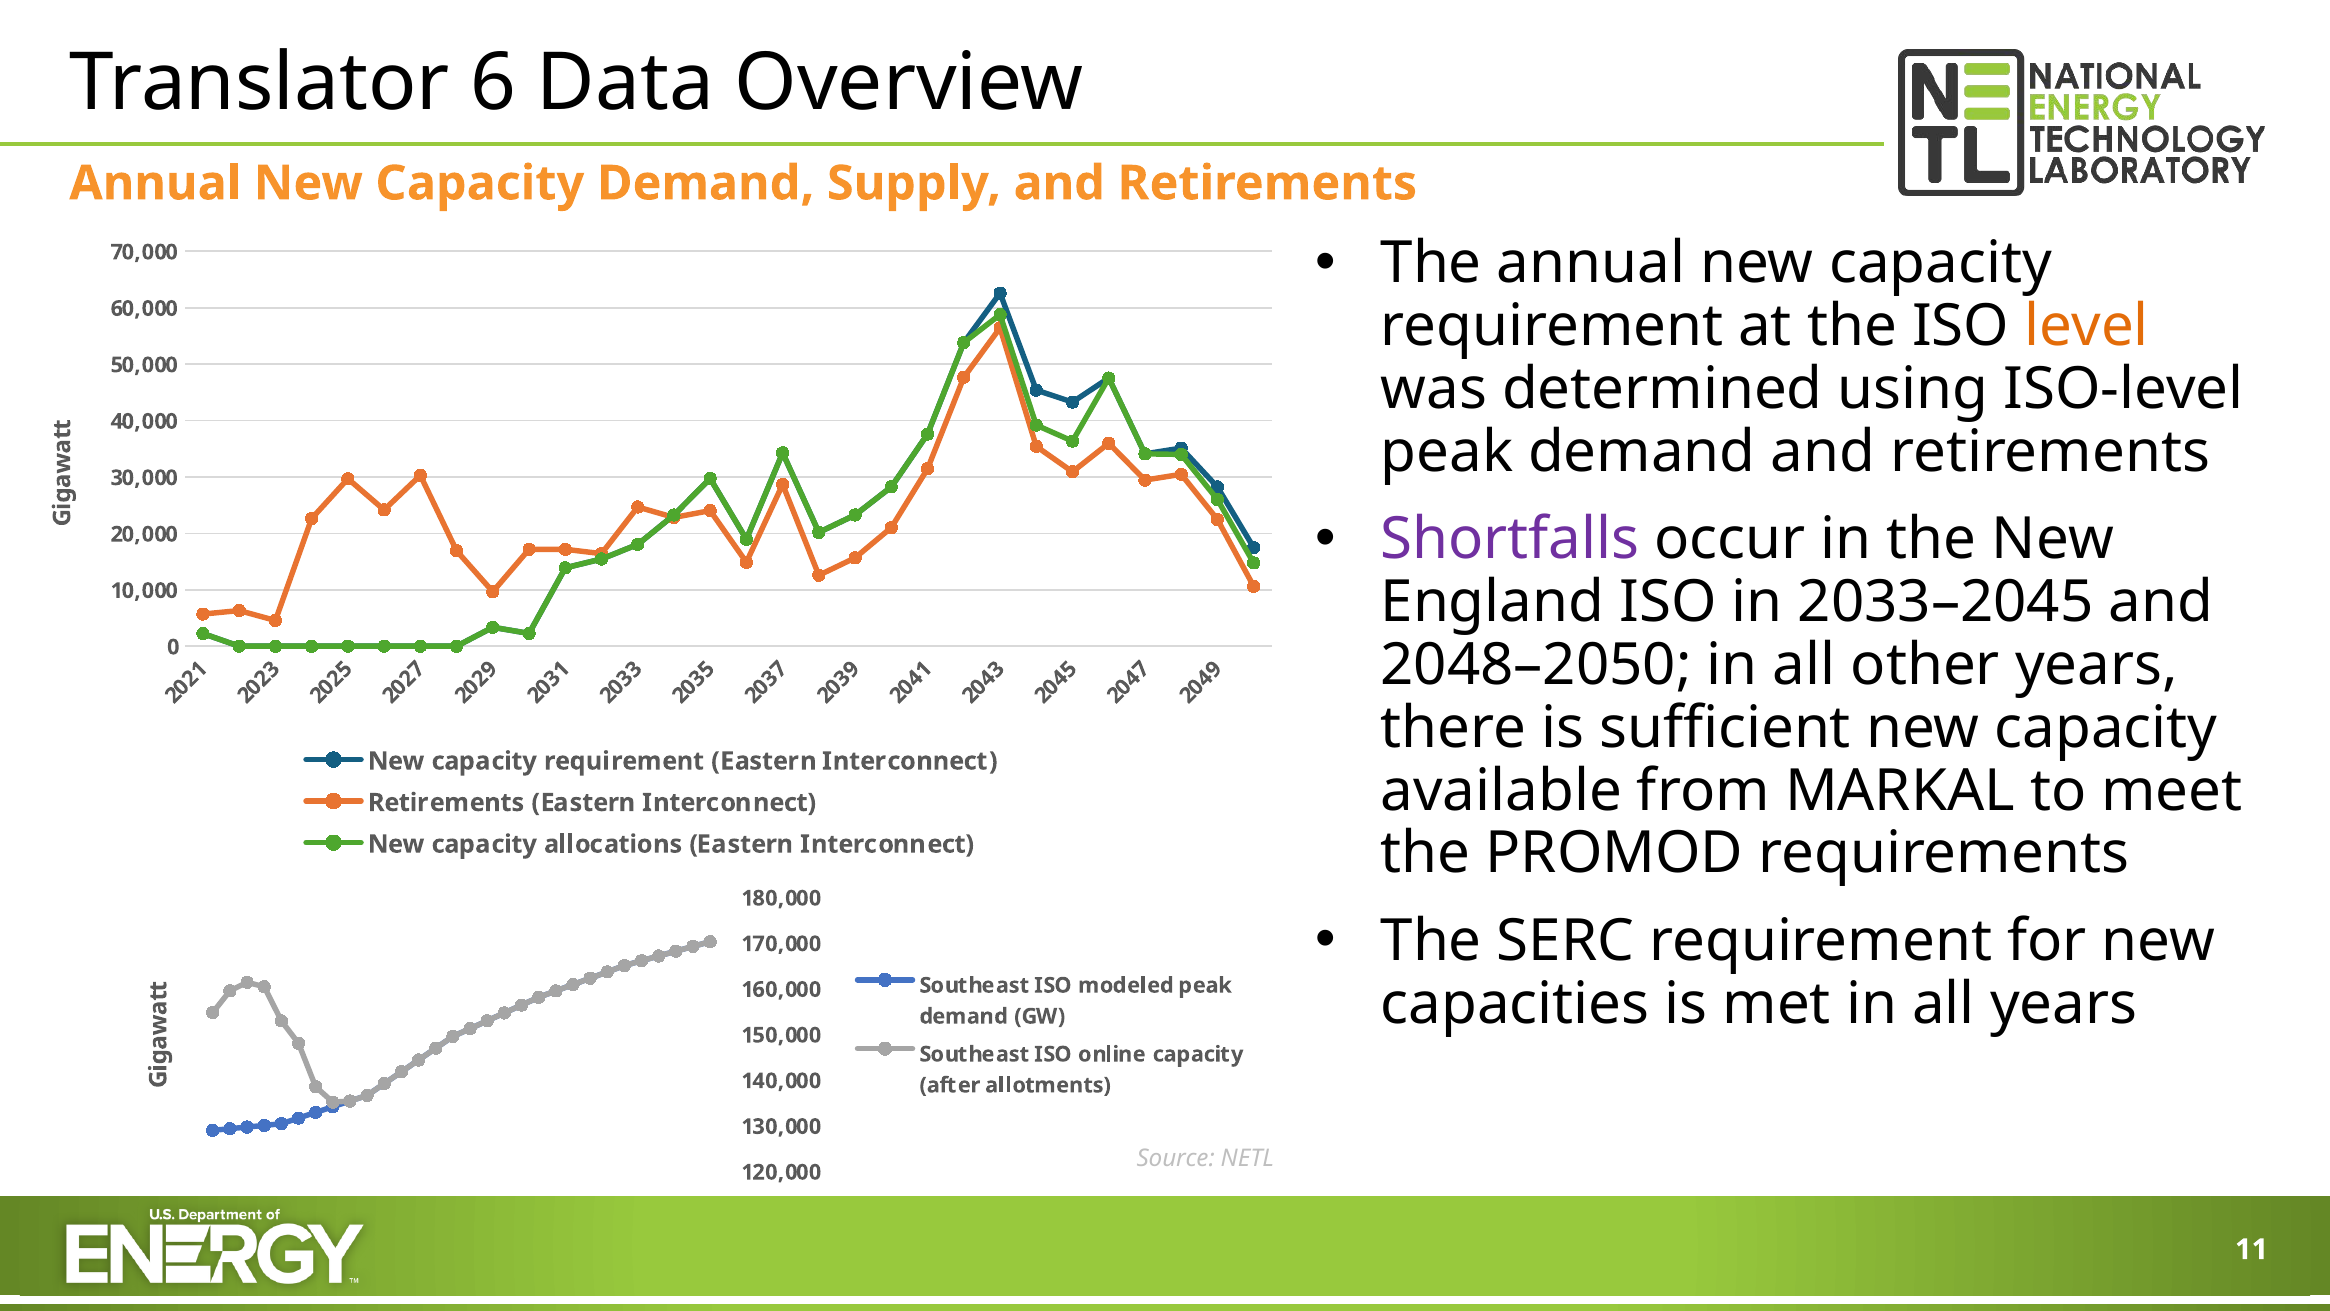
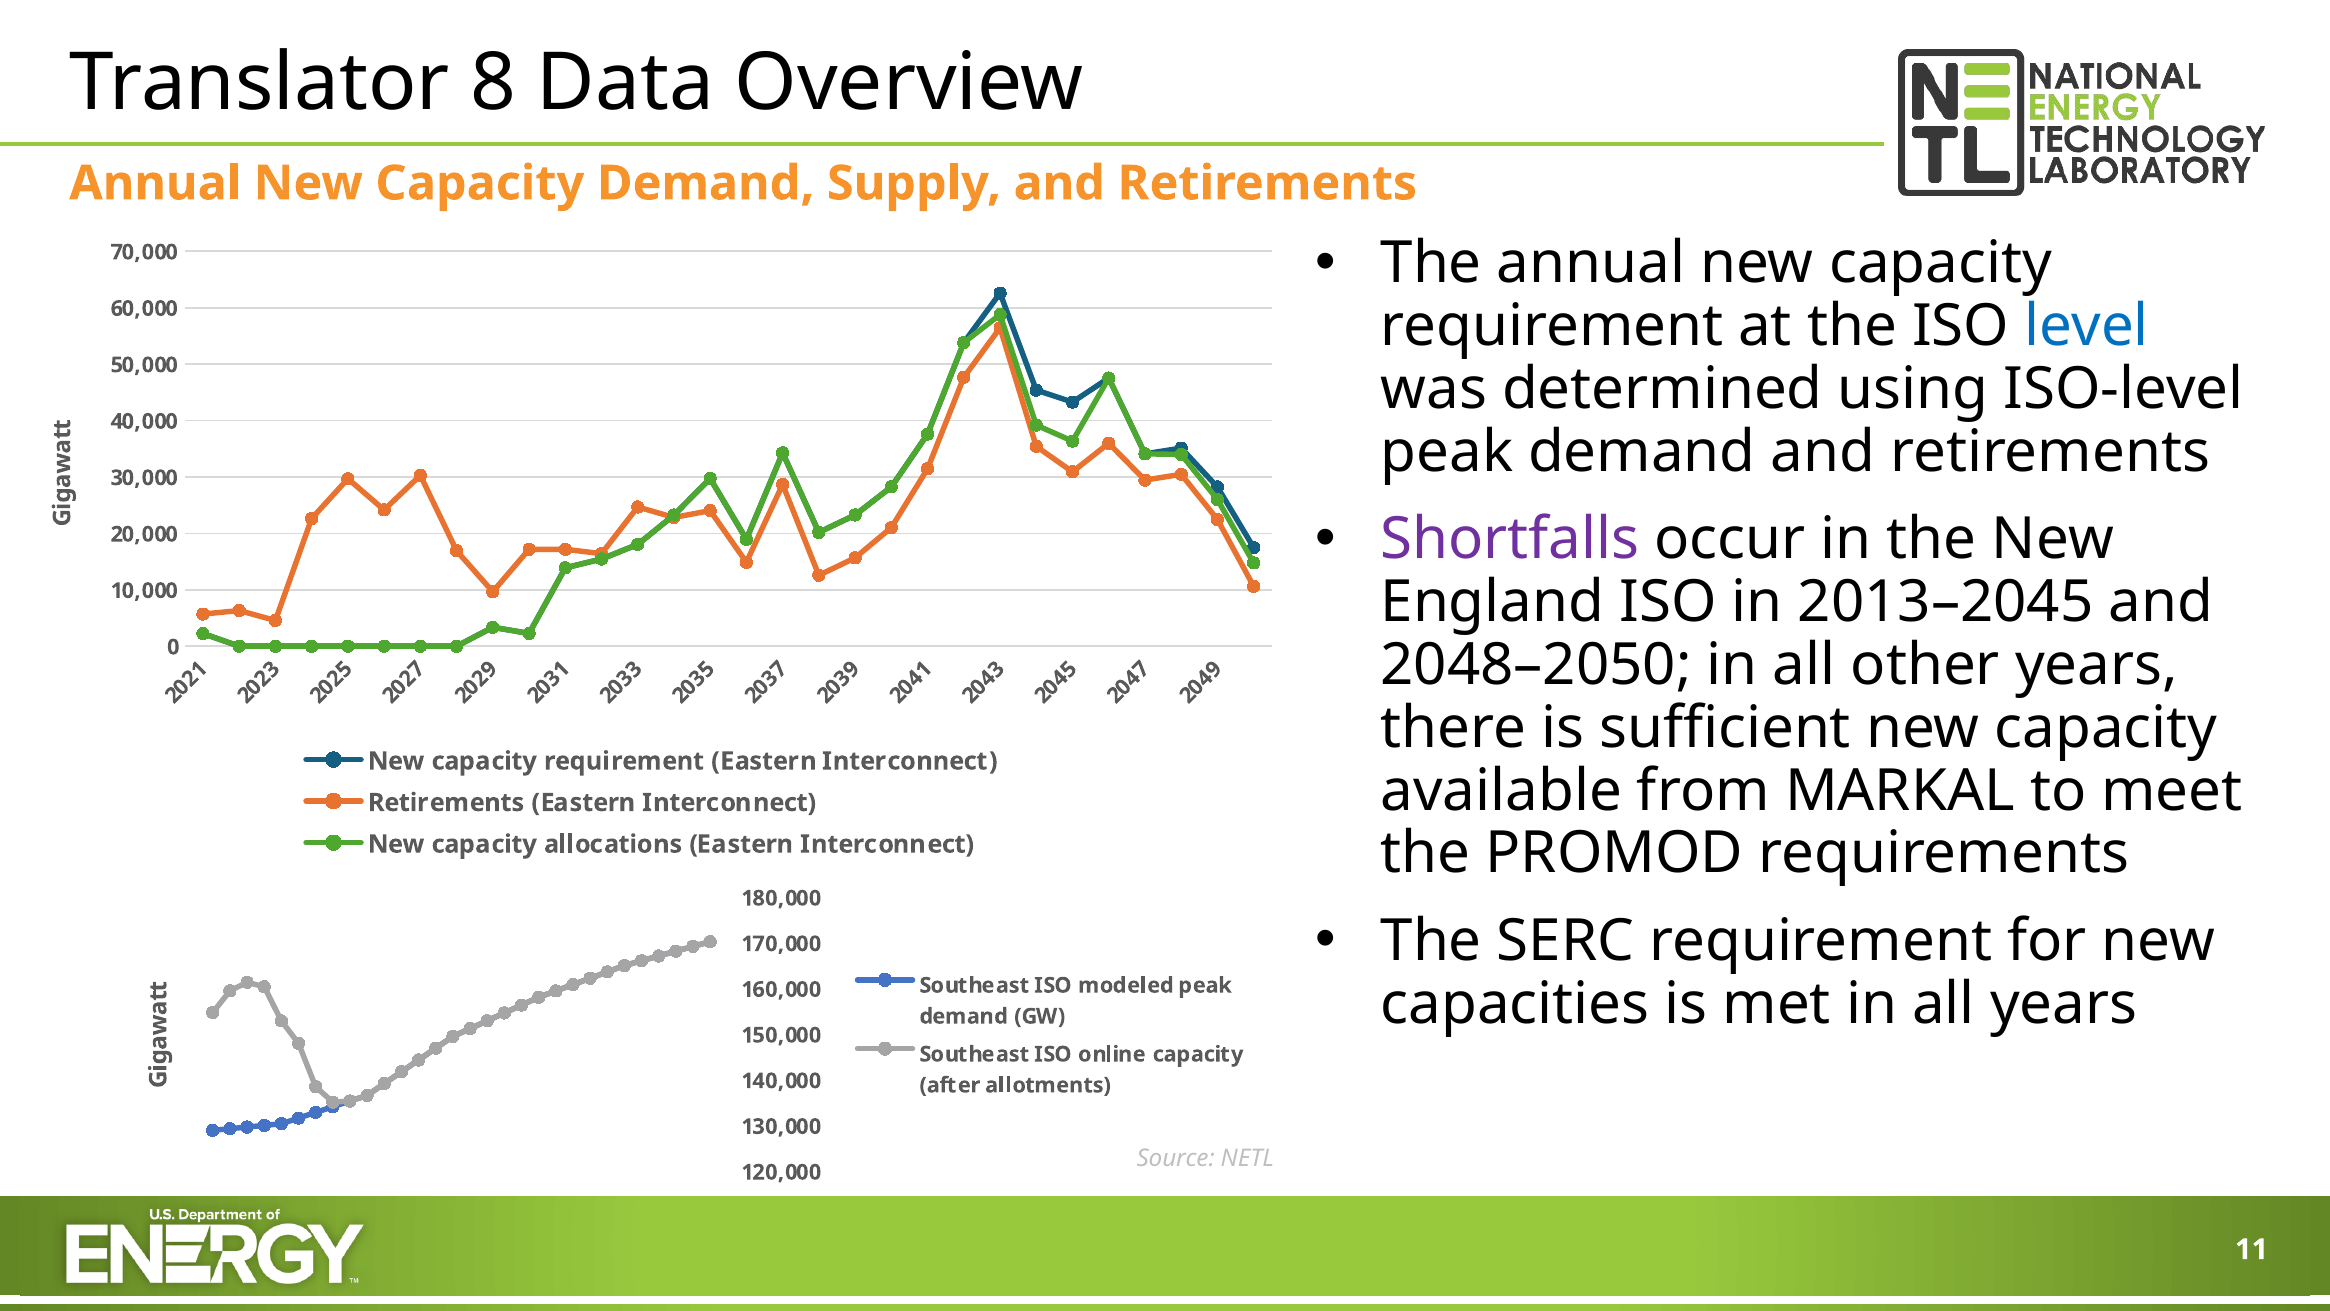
6: 6 -> 8
level colour: orange -> blue
2033–2045: 2033–2045 -> 2013–2045
